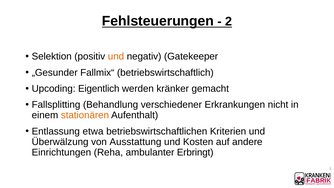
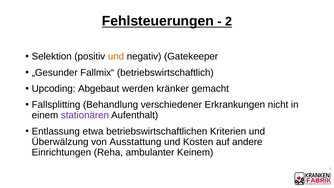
Eigentlich: Eigentlich -> Abgebaut
stationären colour: orange -> purple
Erbringt: Erbringt -> Keinem
